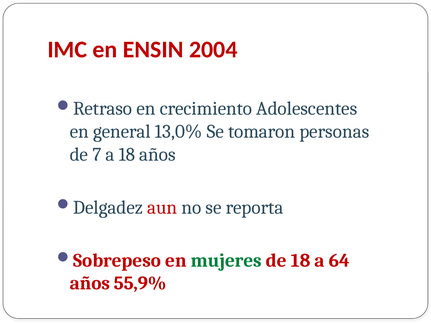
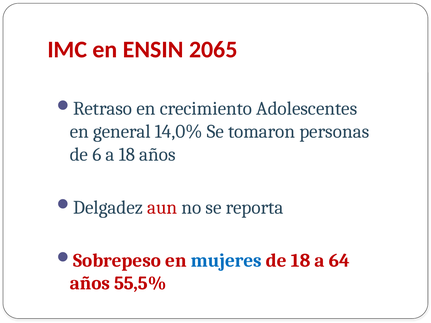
2004: 2004 -> 2065
13,0%: 13,0% -> 14,0%
7: 7 -> 6
mujeres colour: green -> blue
55,9%: 55,9% -> 55,5%
